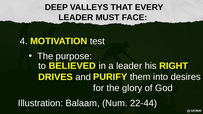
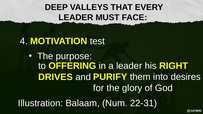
BELIEVED: BELIEVED -> OFFERING
22-44: 22-44 -> 22-31
